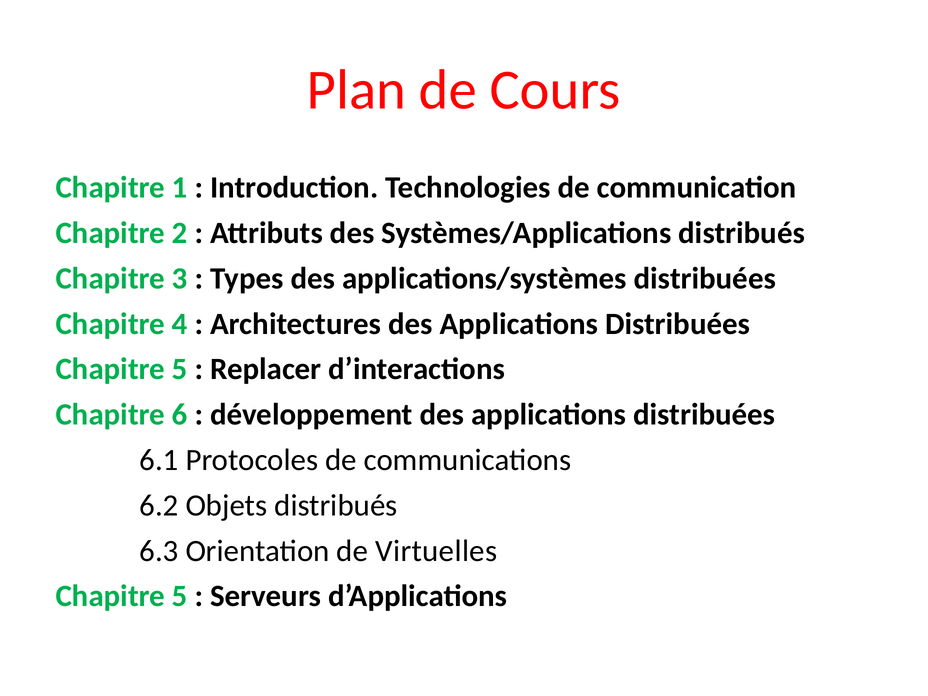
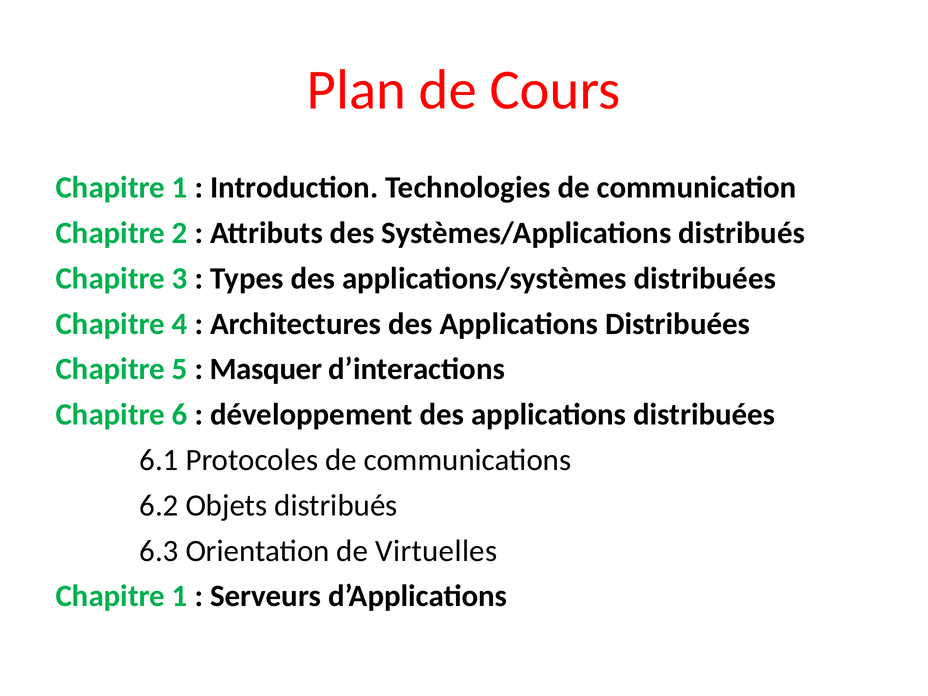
Replacer: Replacer -> Masquer
5 at (180, 596): 5 -> 1
